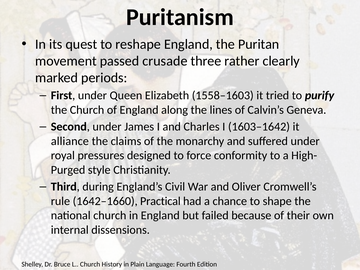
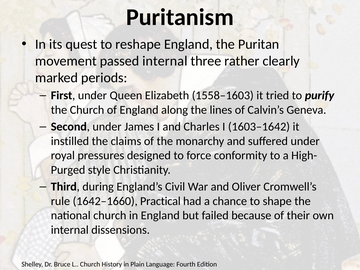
passed crusade: crusade -> internal
alliance: alliance -> instilled
